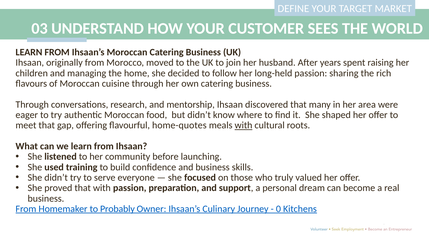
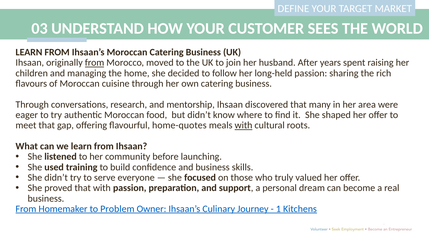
from at (95, 63) underline: none -> present
Probably: Probably -> Problem
0: 0 -> 1
